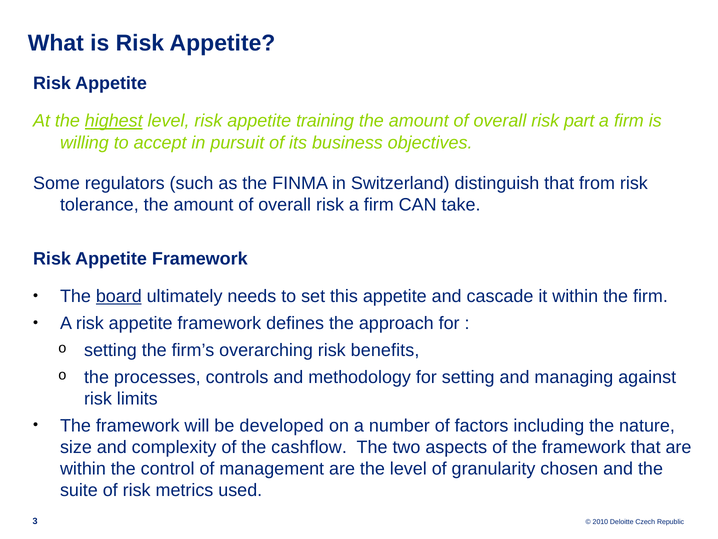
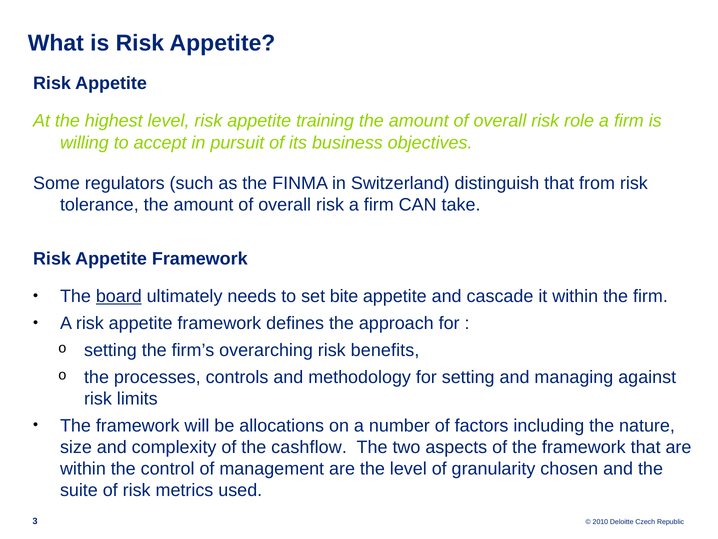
highest underline: present -> none
part: part -> role
this: this -> bite
developed: developed -> allocations
